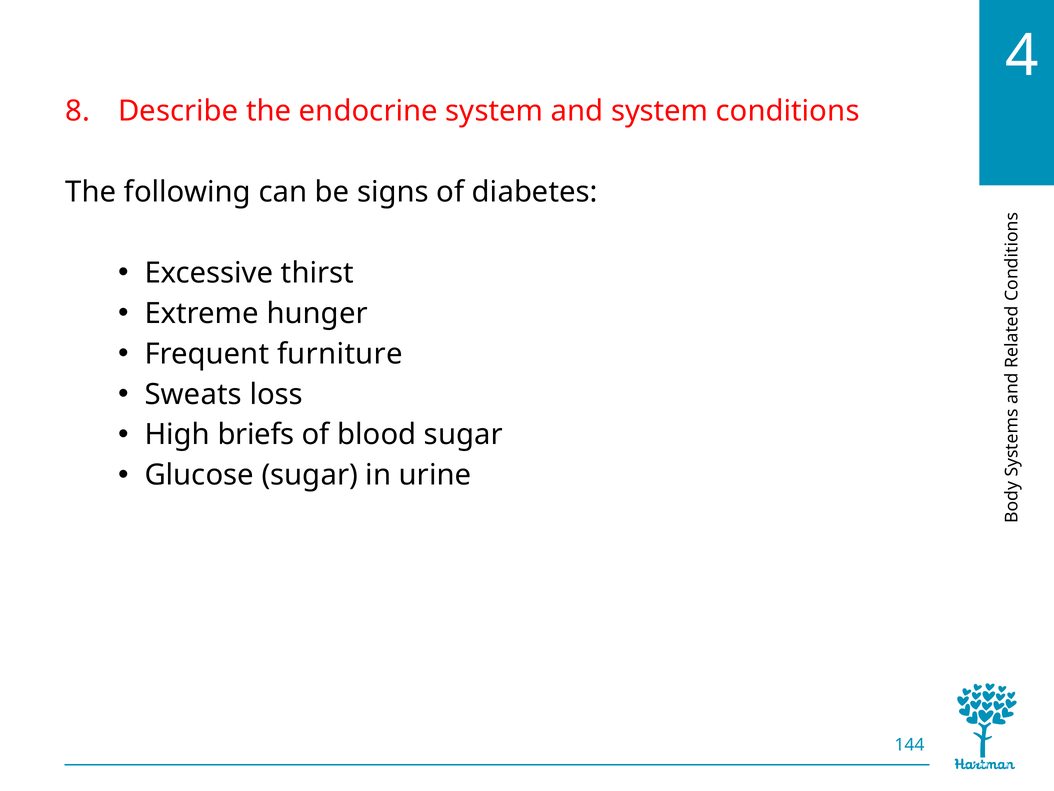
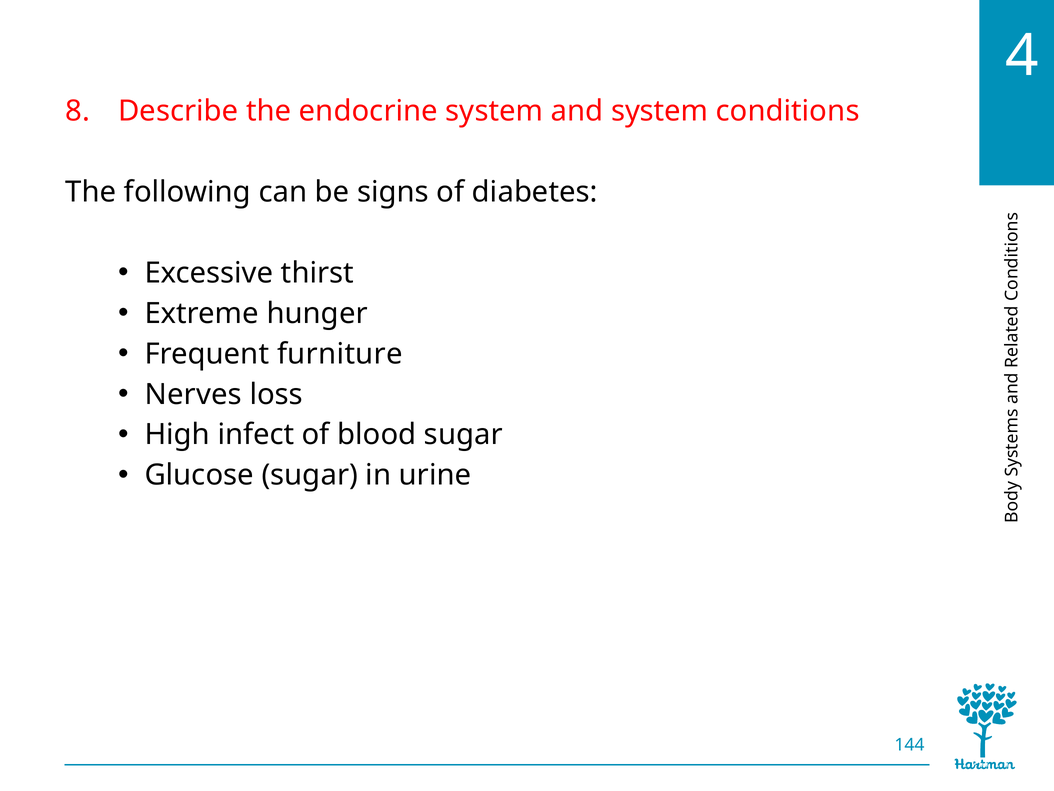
Sweats: Sweats -> Nerves
briefs: briefs -> infect
